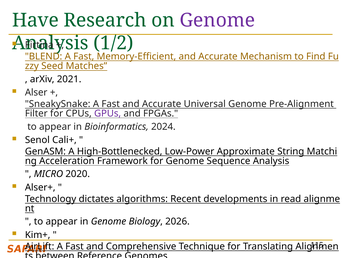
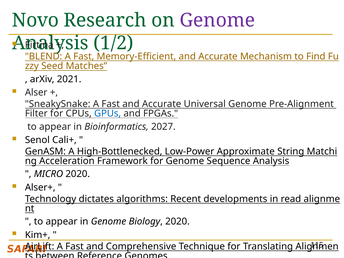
Have: Have -> Novo
GPUs colour: purple -> blue
2024: 2024 -> 2027
Biology 2026: 2026 -> 2020
